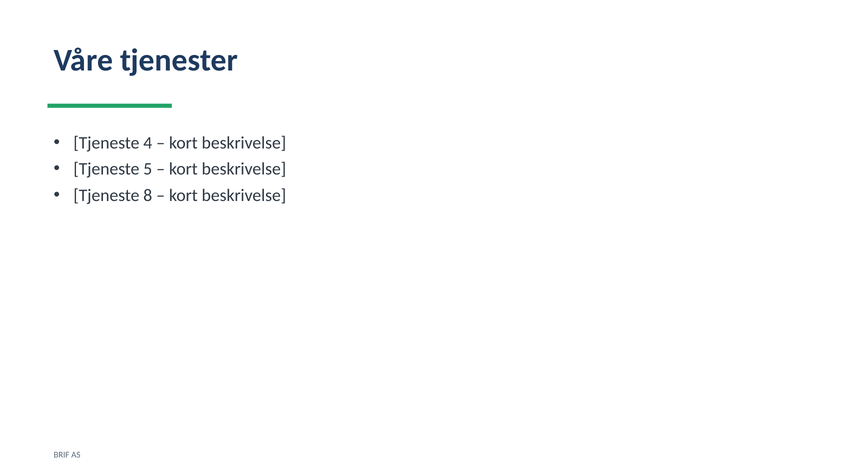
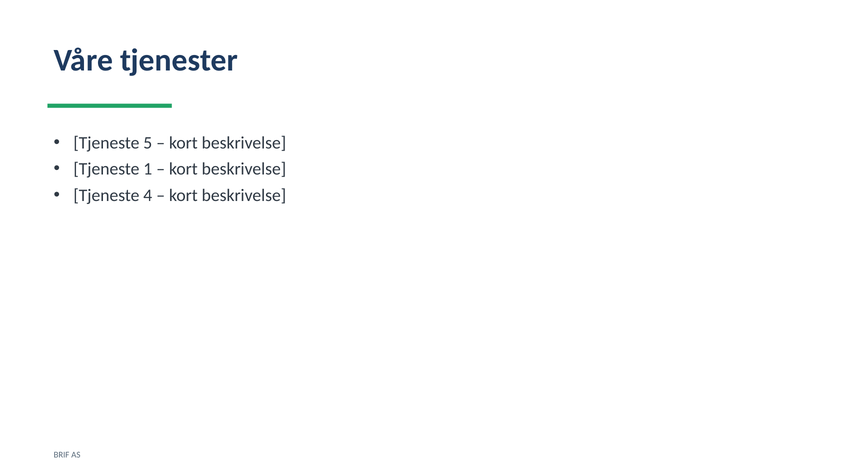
4: 4 -> 5
5: 5 -> 1
8: 8 -> 4
